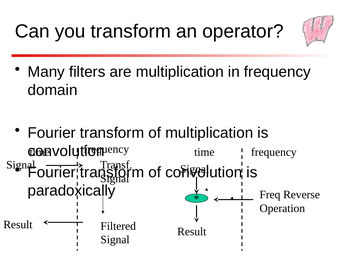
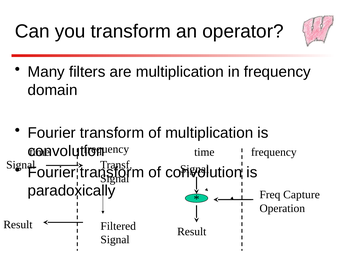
Reverse: Reverse -> Capture
